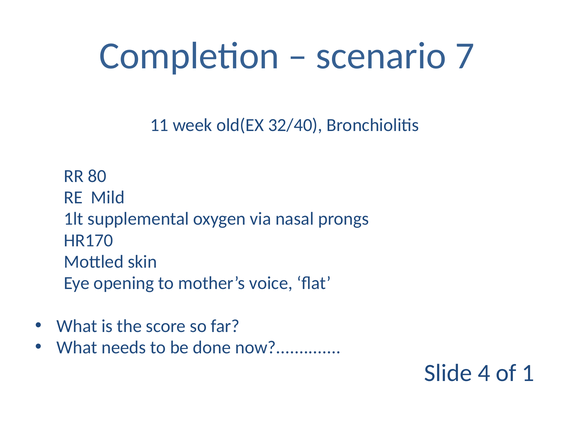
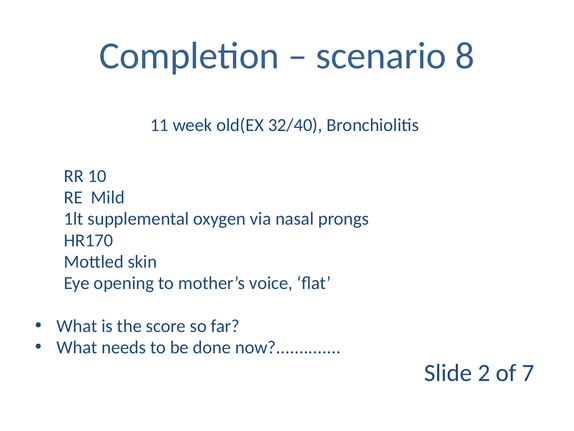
7: 7 -> 8
80: 80 -> 10
4: 4 -> 2
1: 1 -> 7
